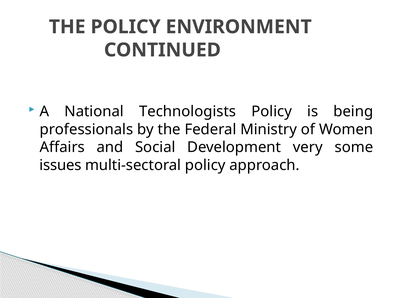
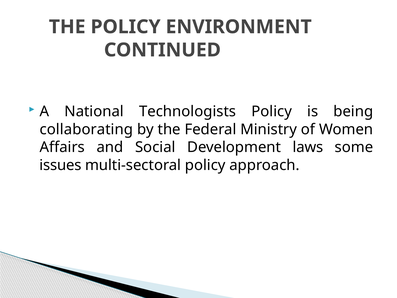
professionals: professionals -> collaborating
very: very -> laws
